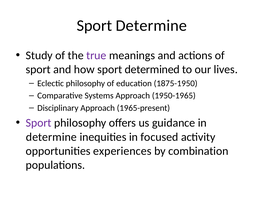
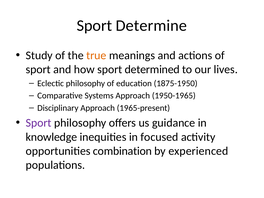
true colour: purple -> orange
determine at (51, 137): determine -> knowledge
experiences: experiences -> combination
combination: combination -> experienced
